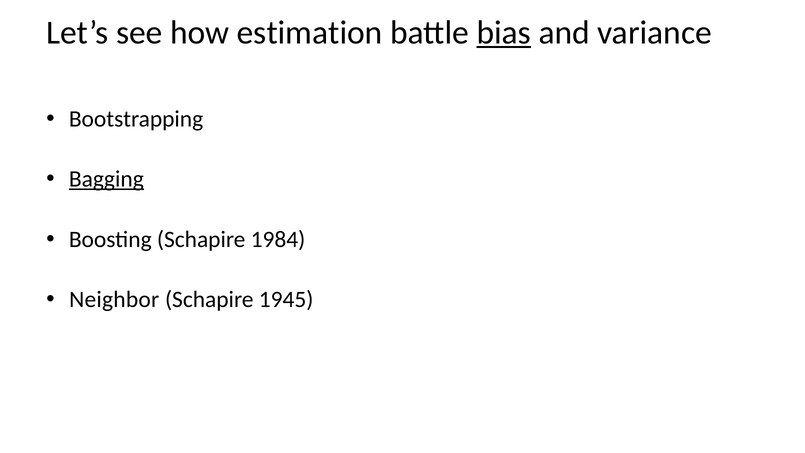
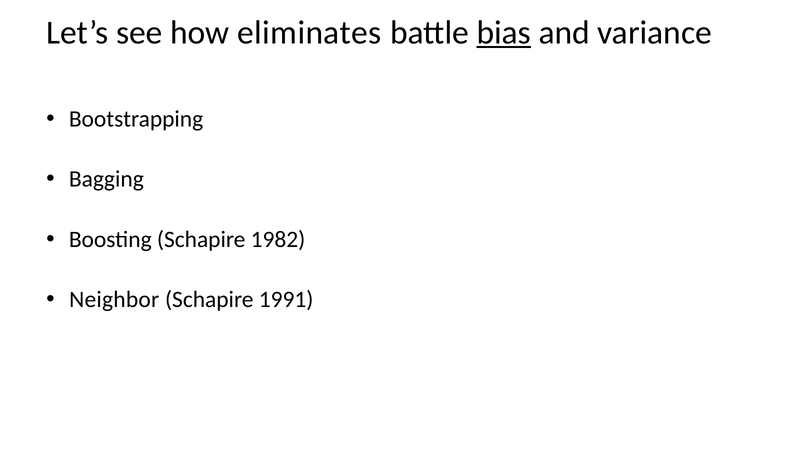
estimation: estimation -> eliminates
Bagging underline: present -> none
1984: 1984 -> 1982
1945: 1945 -> 1991
